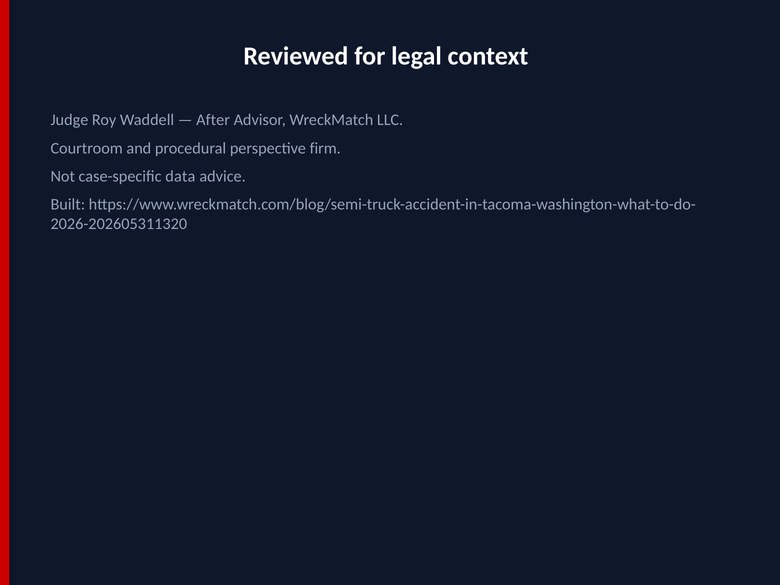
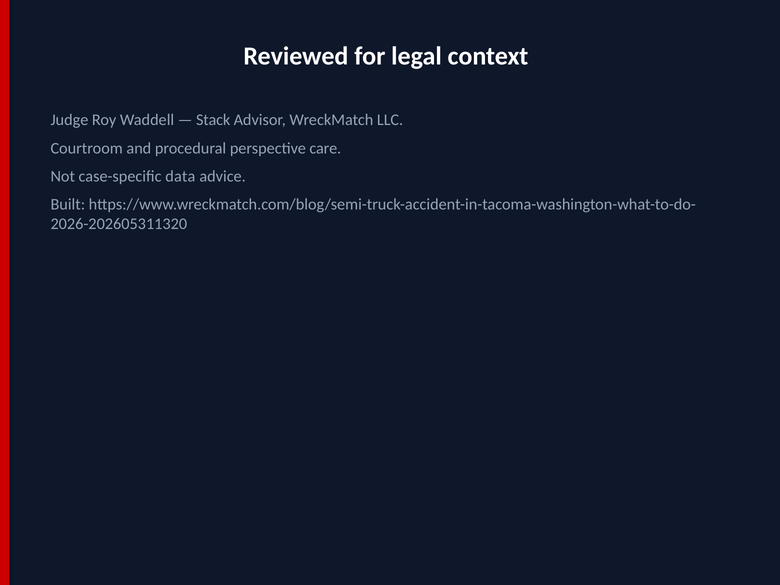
After: After -> Stack
firm: firm -> care
